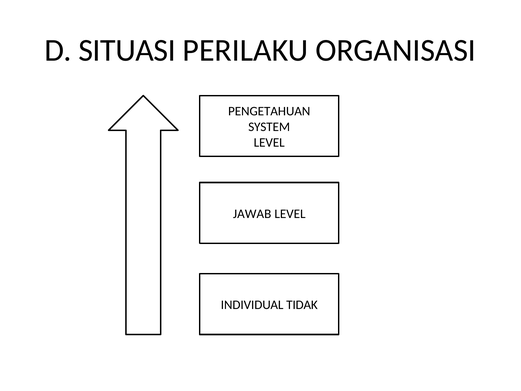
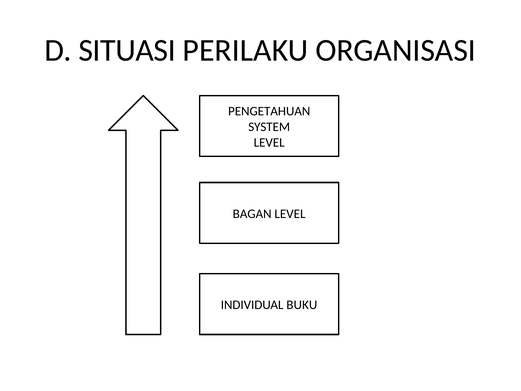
JAWAB: JAWAB -> BAGAN
TIDAK: TIDAK -> BUKU
